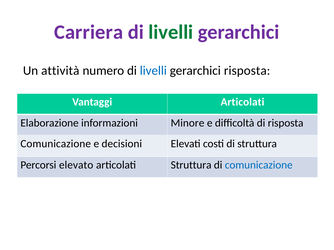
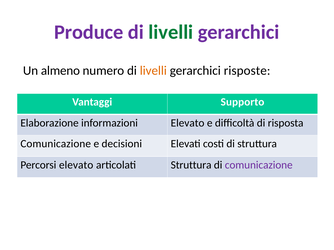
Carriera: Carriera -> Produce
attività: attività -> almeno
livelli at (153, 71) colour: blue -> orange
gerarchici risposta: risposta -> risposte
Vantaggi Articolati: Articolati -> Supporto
informazioni Minore: Minore -> Elevato
comunicazione at (259, 165) colour: blue -> purple
